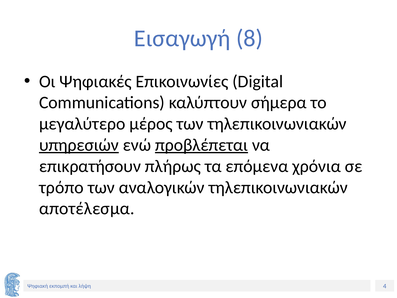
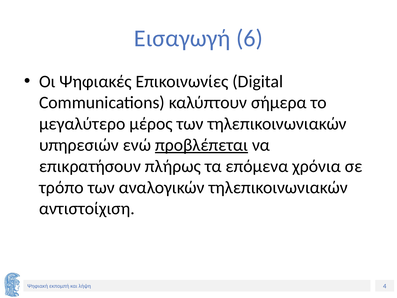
8: 8 -> 6
υπηρεσιών underline: present -> none
αποτέλεσμα: αποτέλεσμα -> αντιστοίχιση
